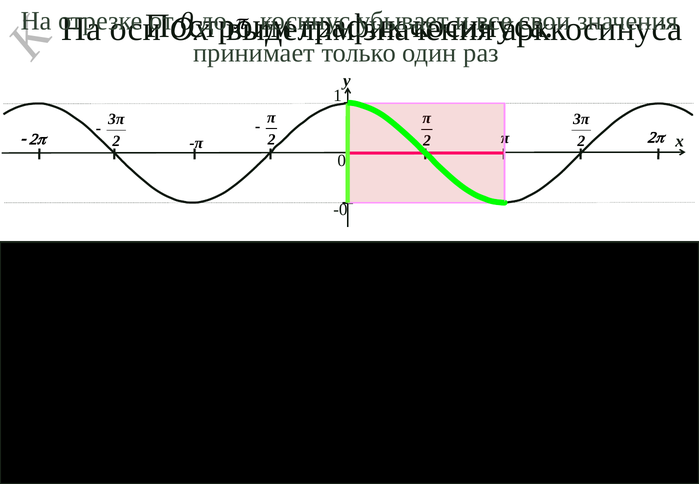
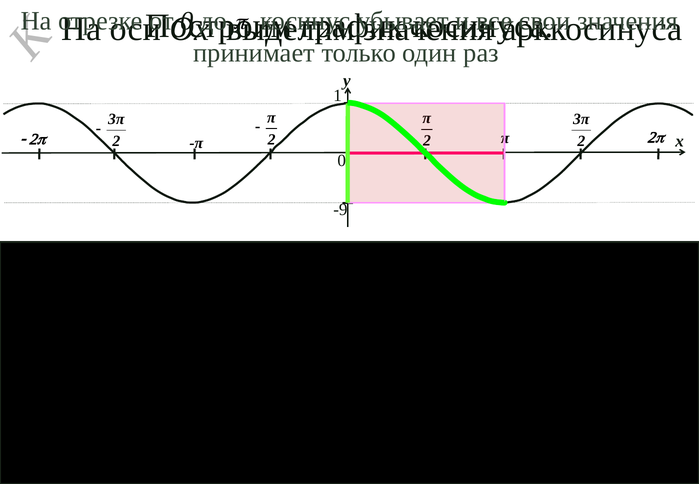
-0: -0 -> -9
